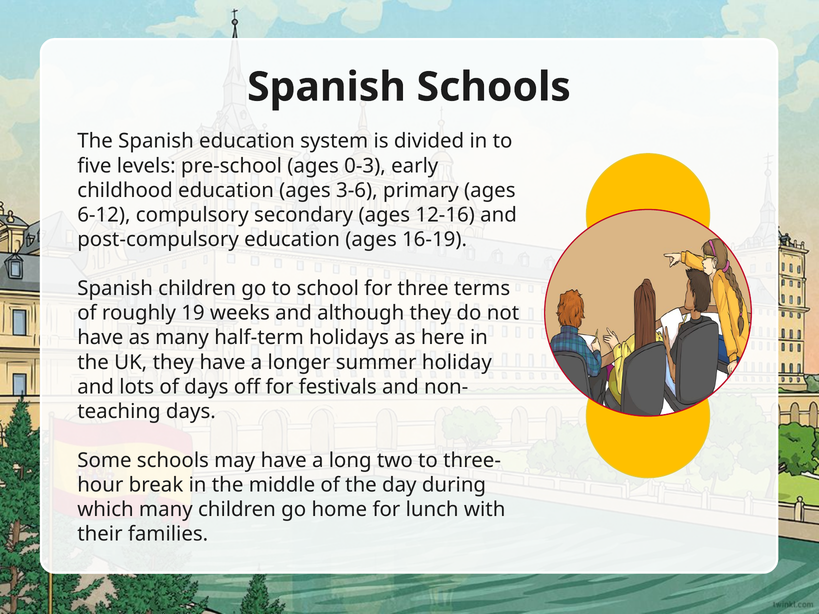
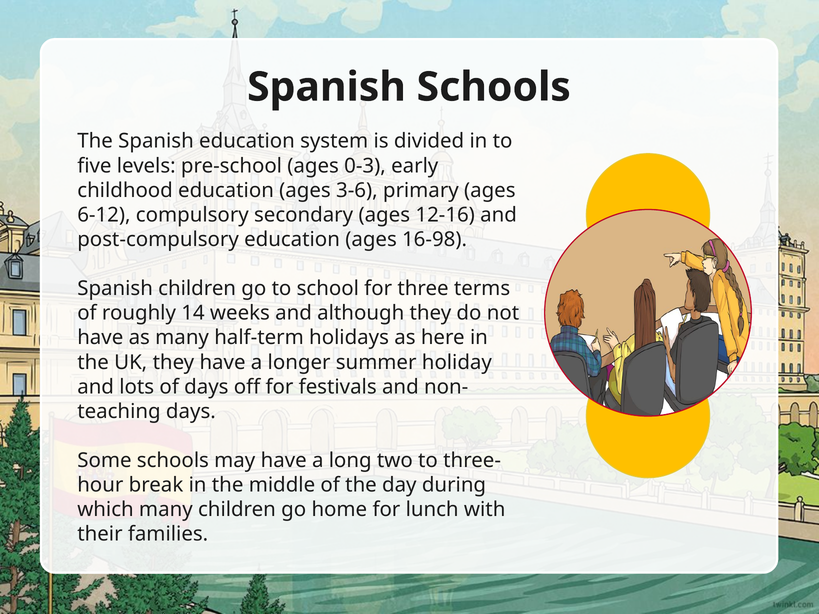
16-19: 16-19 -> 16-98
19: 19 -> 14
